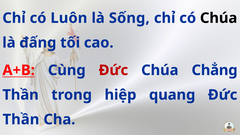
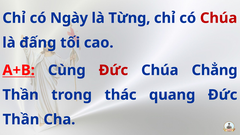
Luôn: Luôn -> Ngày
Sống: Sống -> Từng
Chúa at (219, 18) colour: black -> red
hiệp: hiệp -> thác
